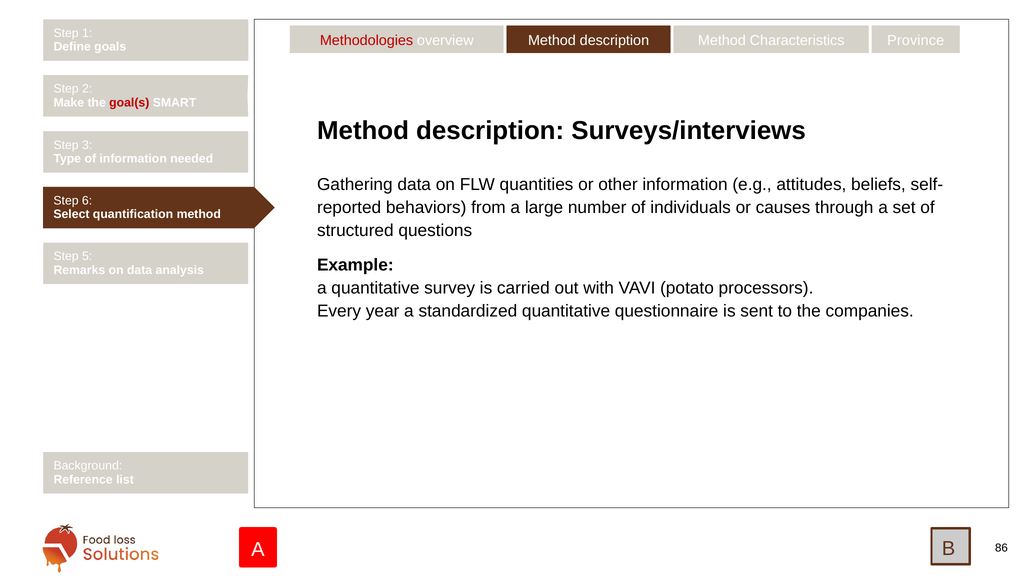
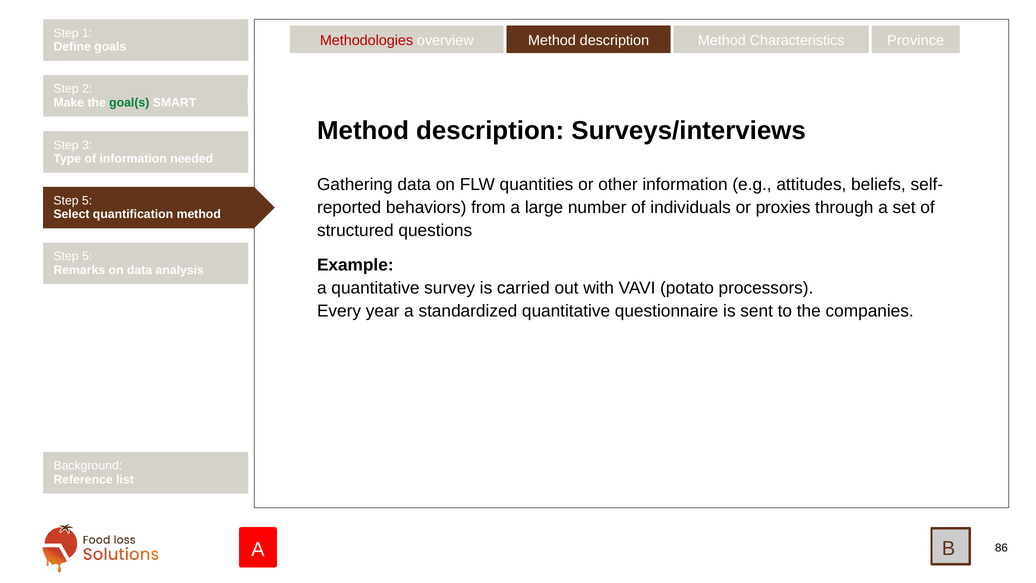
goal(s colour: red -> green
6 at (87, 201): 6 -> 5
causes: causes -> proxies
